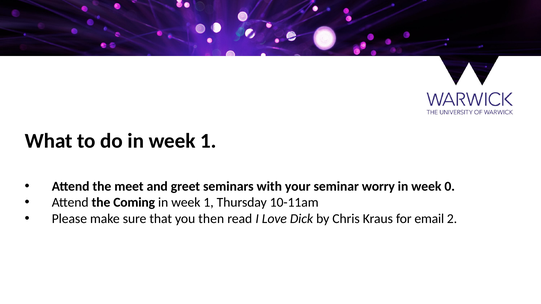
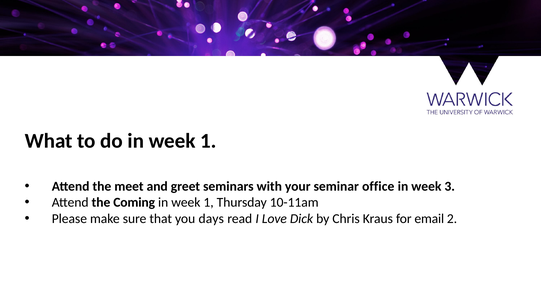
worry: worry -> office
0: 0 -> 3
then: then -> days
